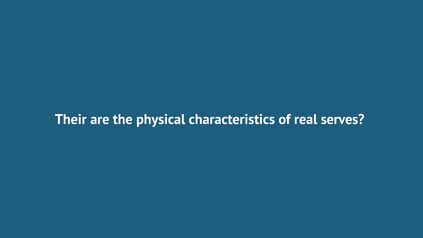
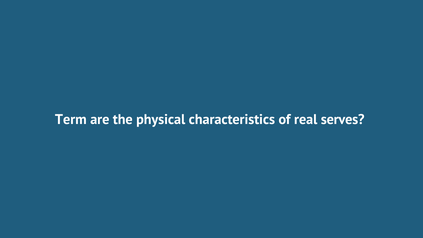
Their: Their -> Term
